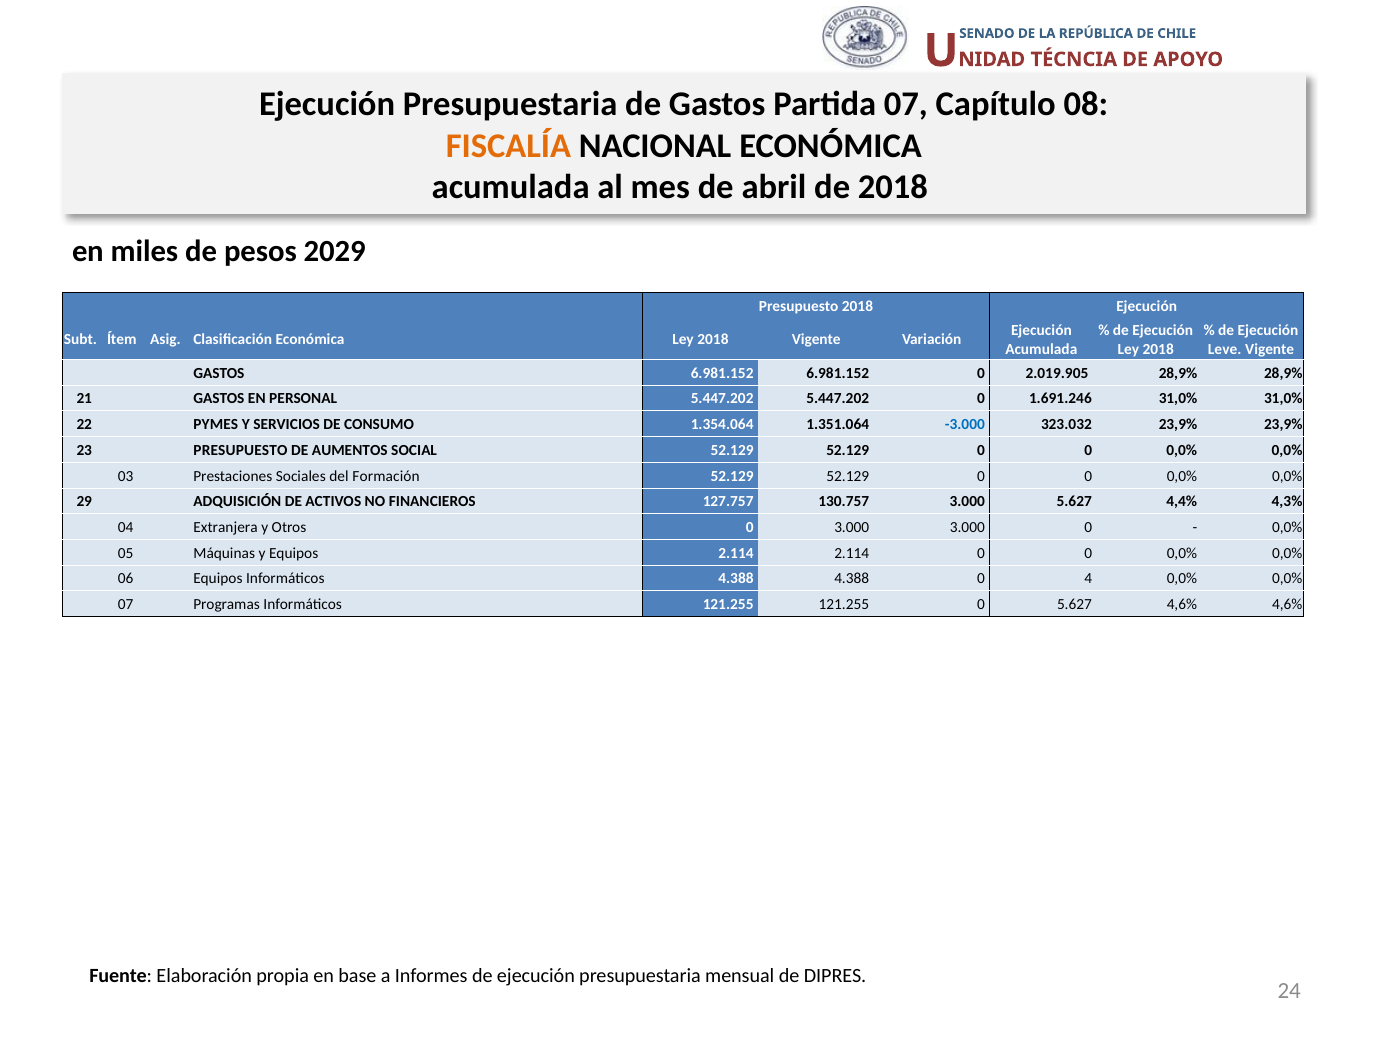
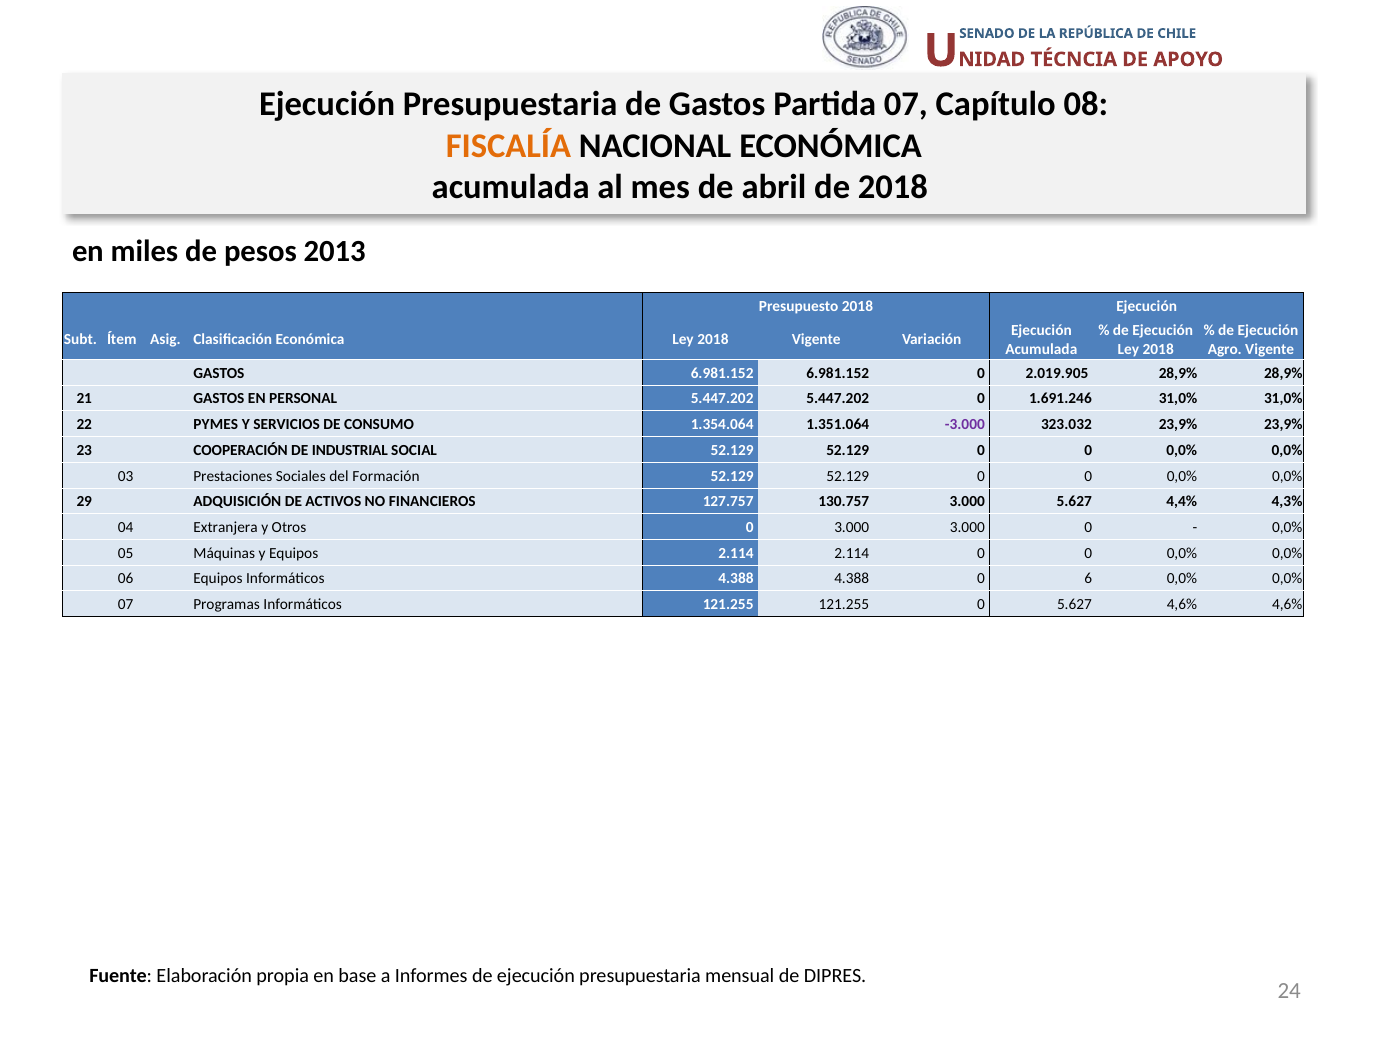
2029: 2029 -> 2013
Leve: Leve -> Agro
-3.000 colour: blue -> purple
23 PRESUPUESTO: PRESUPUESTO -> COOPERACIÓN
AUMENTOS: AUMENTOS -> INDUSTRIAL
4: 4 -> 6
